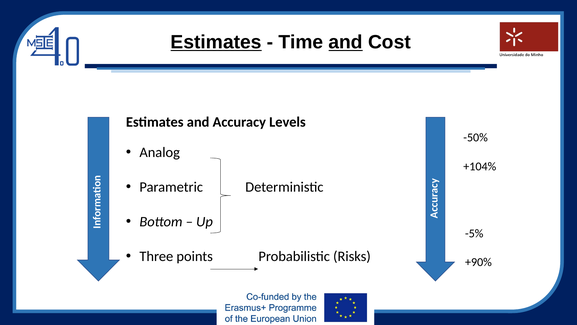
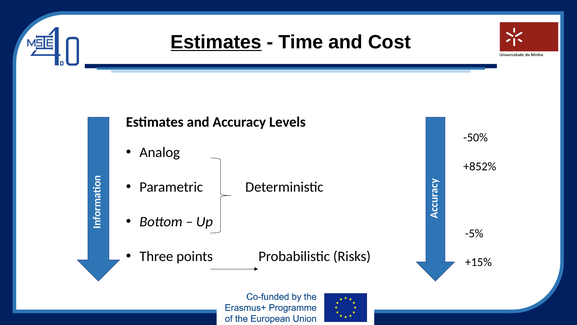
and at (346, 42) underline: present -> none
+104%: +104% -> +852%
+90%: +90% -> +15%
